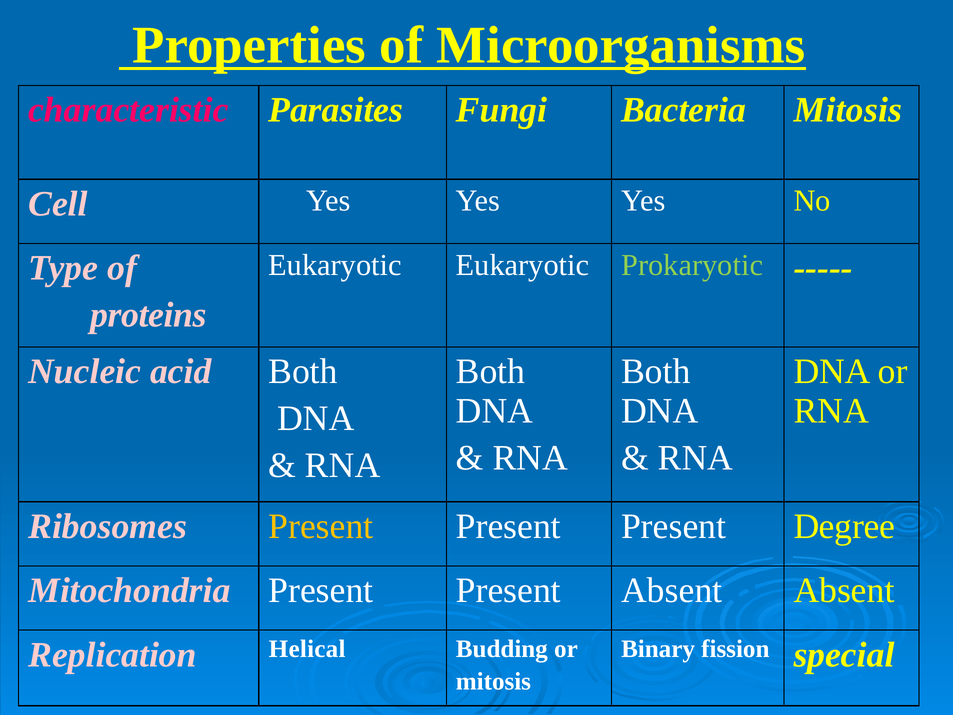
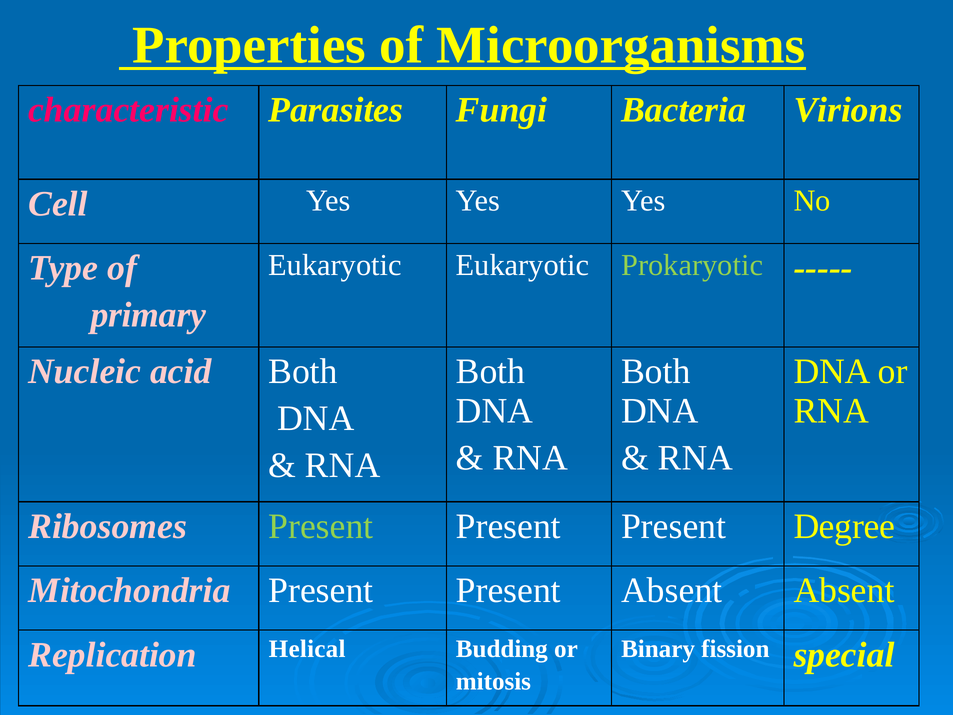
Bacteria Mitosis: Mitosis -> Virions
proteins: proteins -> primary
Present at (321, 526) colour: yellow -> light green
